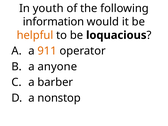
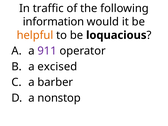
youth: youth -> traffic
911 colour: orange -> purple
anyone: anyone -> excised
